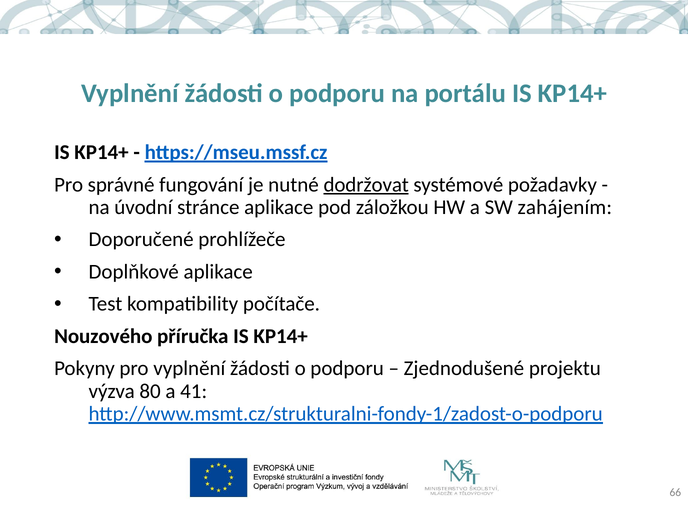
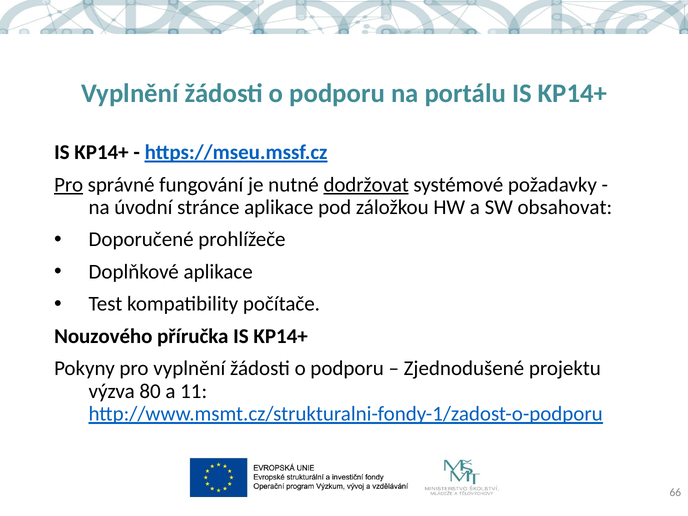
Pro at (69, 185) underline: none -> present
zahájením: zahájením -> obsahovat
41: 41 -> 11
